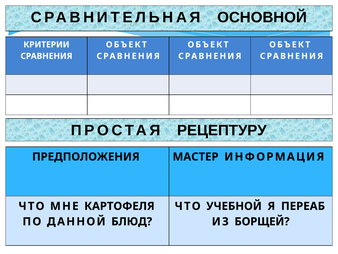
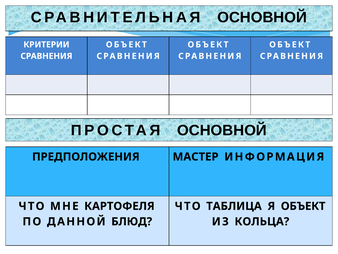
ПРОСТАЯ РЕЦЕПТУРУ: РЕЦЕПТУРУ -> ОСНОВНОЙ
УЧЕБНОЙ: УЧЕБНОЙ -> ТАБЛИЦА
Я ПЕРЕАБ: ПЕРЕАБ -> ОБЪЕКТ
БОРЩЕЙ: БОРЩЕЙ -> КОЛЬЦА
